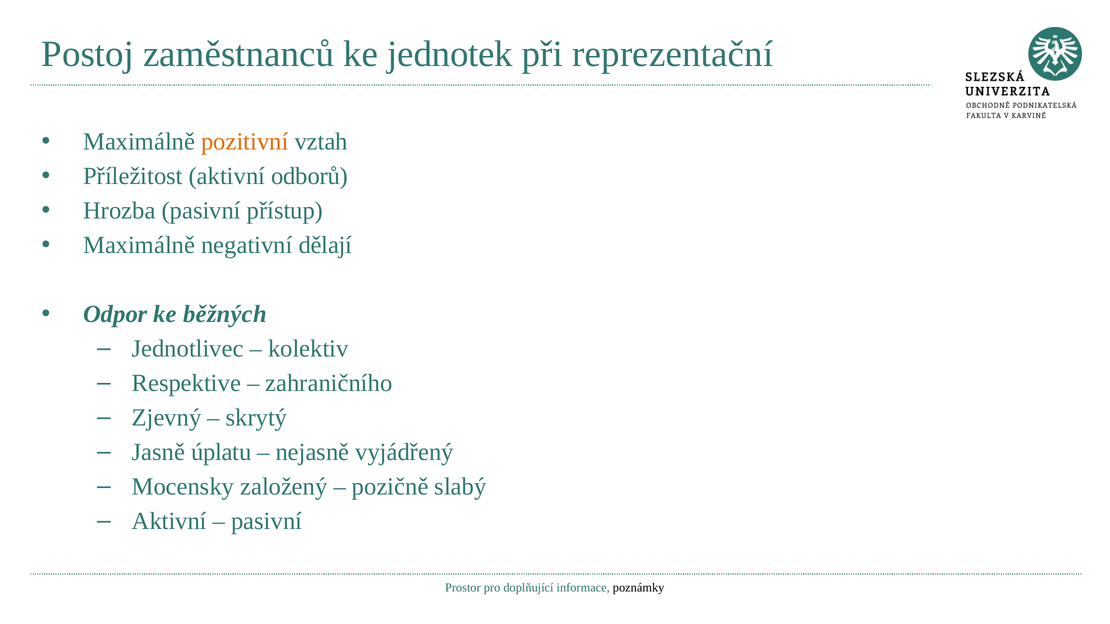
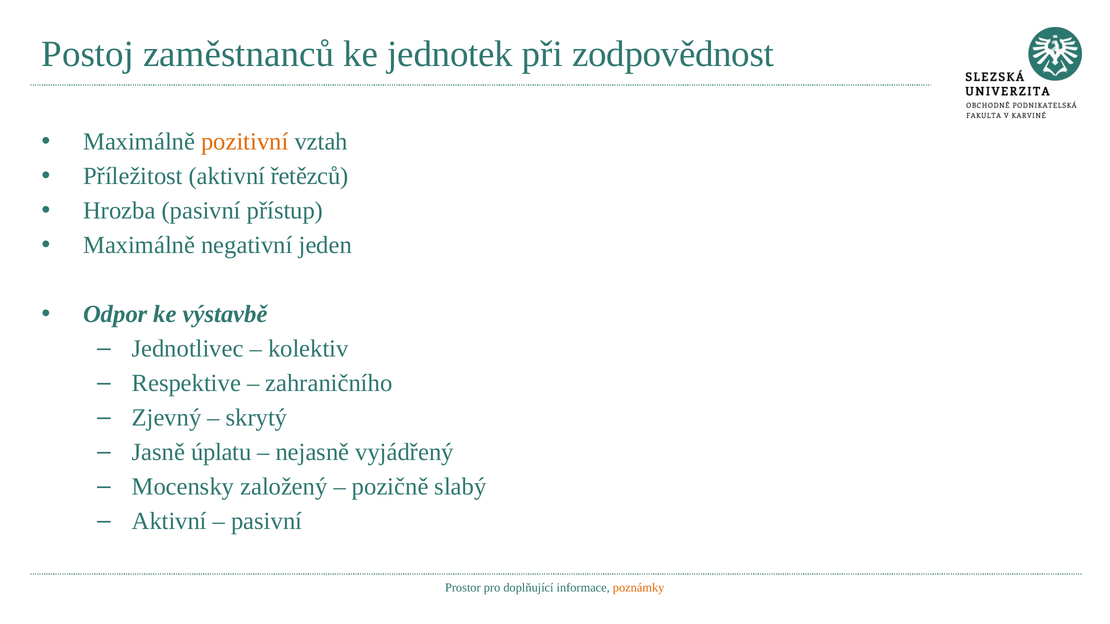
reprezentační: reprezentační -> zodpovědnost
odborů: odborů -> řetězců
dělají: dělají -> jeden
běžných: běžných -> výstavbě
poznámky colour: black -> orange
